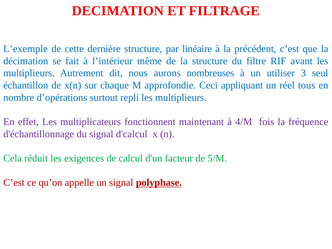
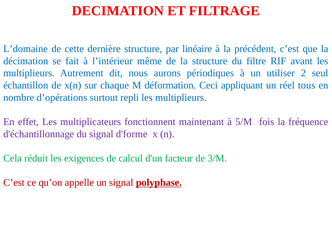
L’exemple: L’exemple -> L’domaine
nombreuses: nombreuses -> périodiques
3: 3 -> 2
approfondie: approfondie -> déformation
4/M: 4/M -> 5/M
d'calcul: d'calcul -> d'forme
5/M: 5/M -> 3/M
